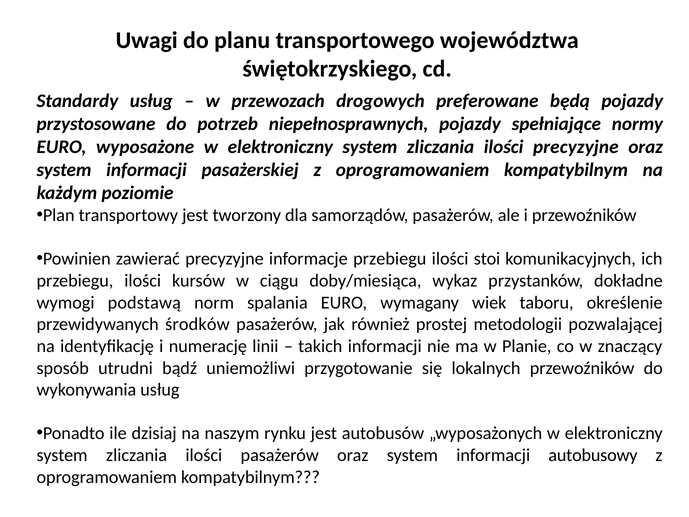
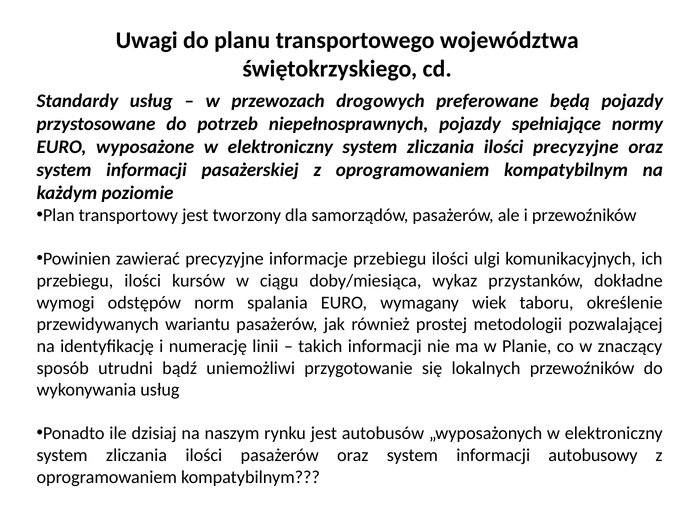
stoi: stoi -> ulgi
podstawą: podstawą -> odstępów
środków: środków -> wariantu
